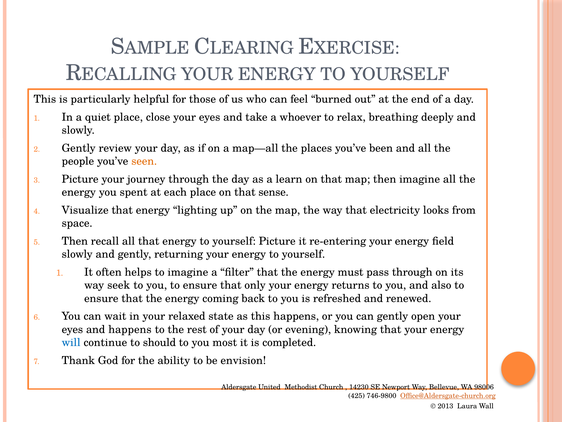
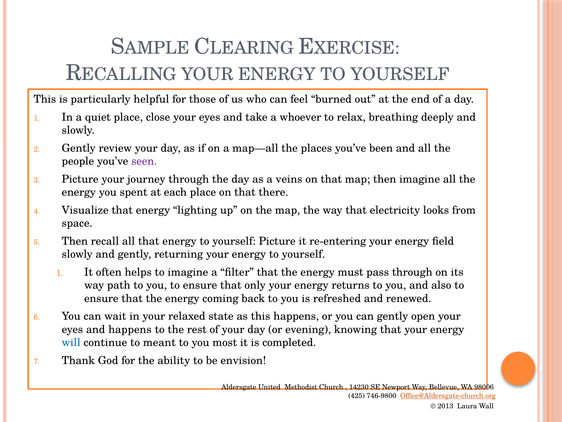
seen colour: orange -> purple
learn: learn -> veins
sense: sense -> there
seek: seek -> path
should: should -> meant
